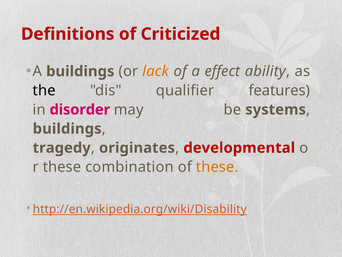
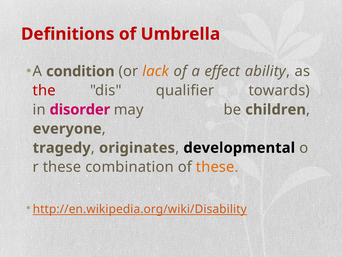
Criticized: Criticized -> Umbrella
A buildings: buildings -> condition
the colour: black -> red
features: features -> towards
systems: systems -> children
buildings at (67, 129): buildings -> everyone
developmental colour: red -> black
